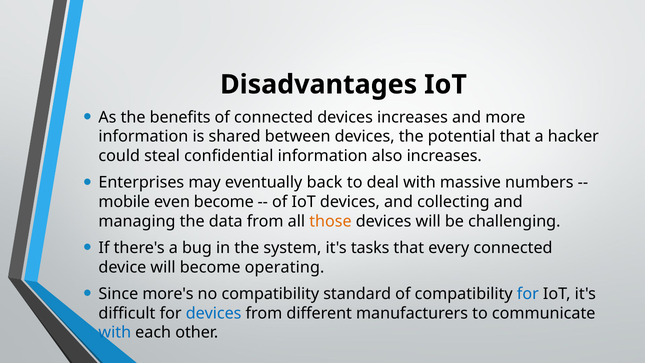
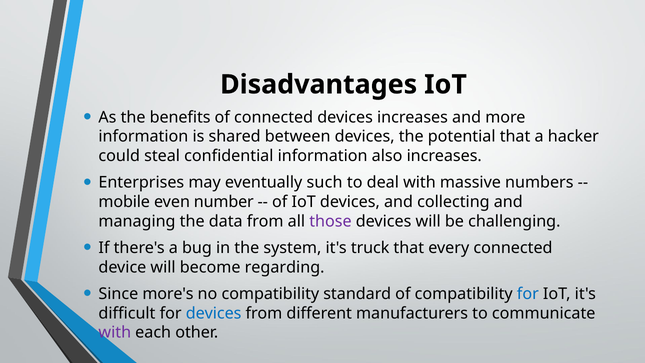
back: back -> such
even become: become -> number
those colour: orange -> purple
tasks: tasks -> truck
operating: operating -> regarding
with at (115, 332) colour: blue -> purple
